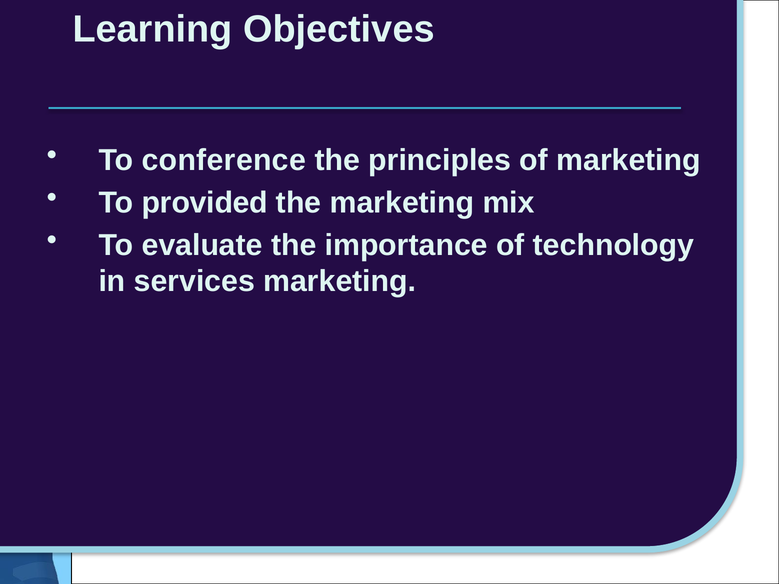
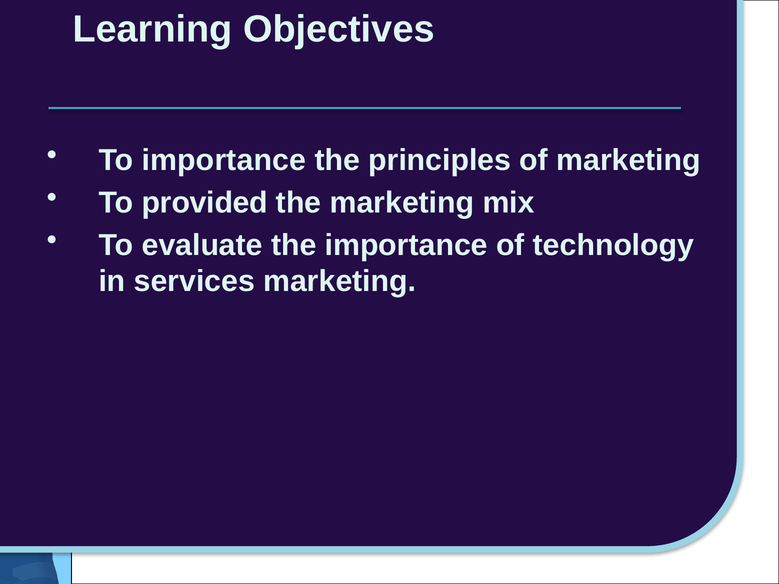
To conference: conference -> importance
